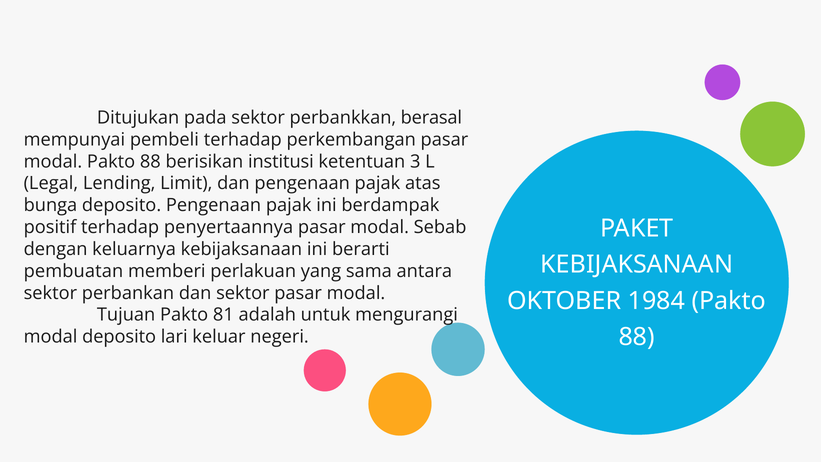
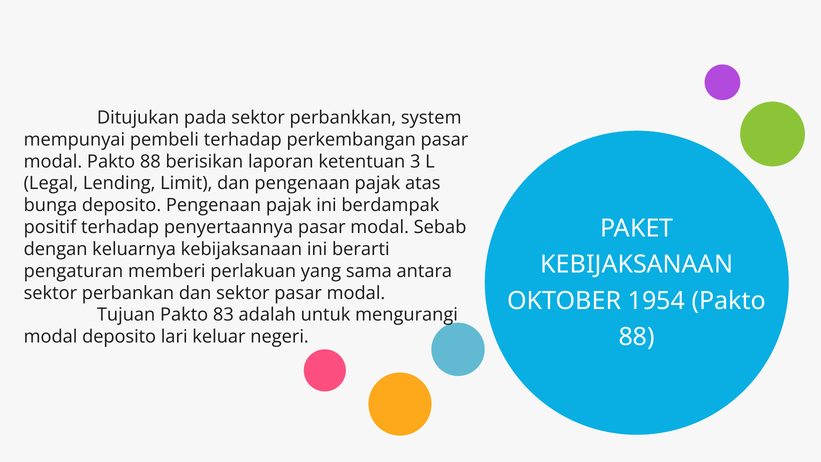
berasal: berasal -> system
institusi: institusi -> laporan
pembuatan: pembuatan -> pengaturan
1984: 1984 -> 1954
81: 81 -> 83
